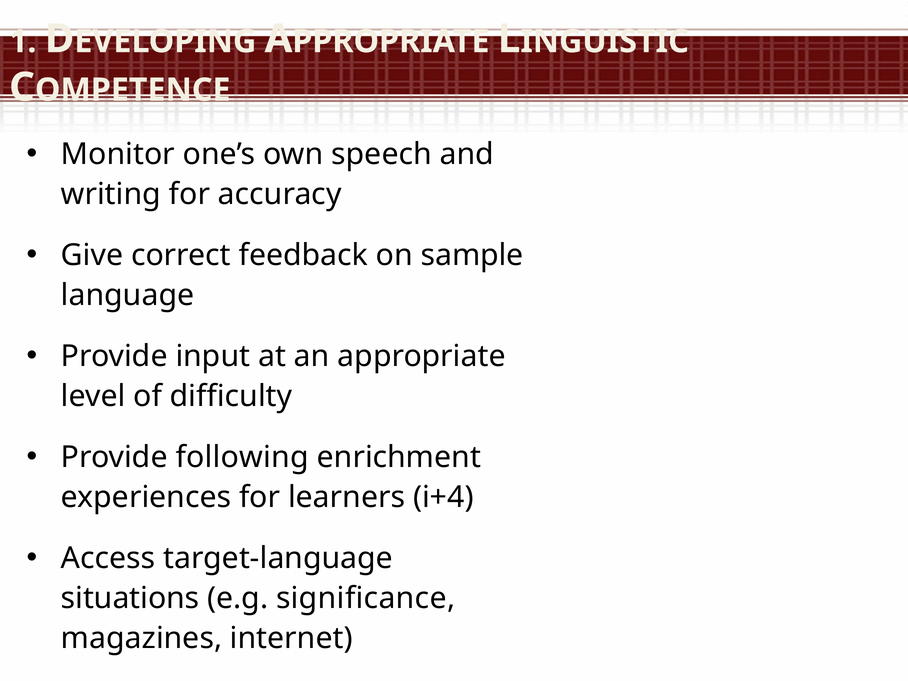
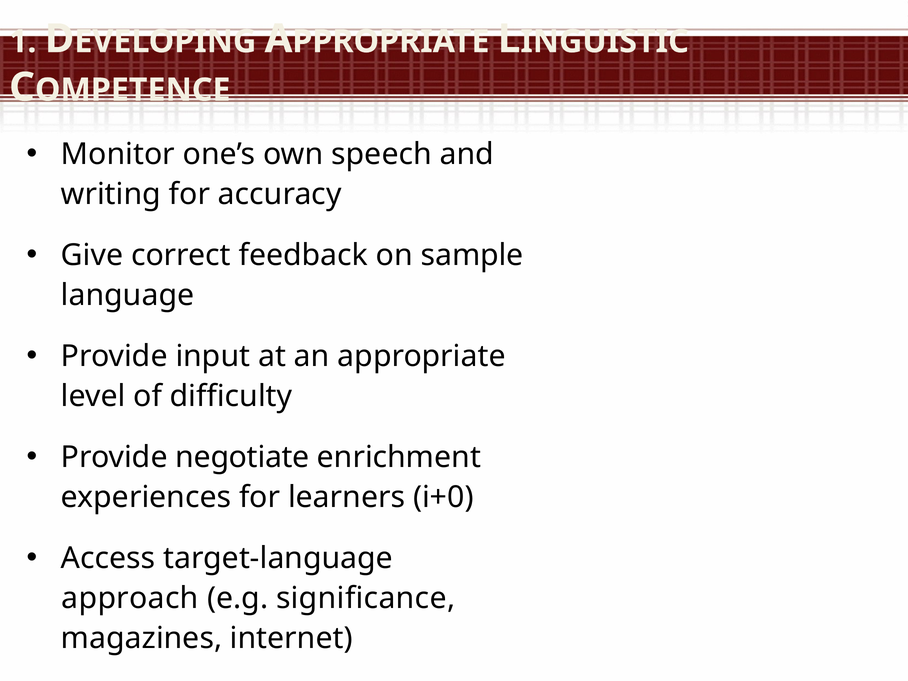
following: following -> negotiate
i+4: i+4 -> i+0
situations: situations -> approach
